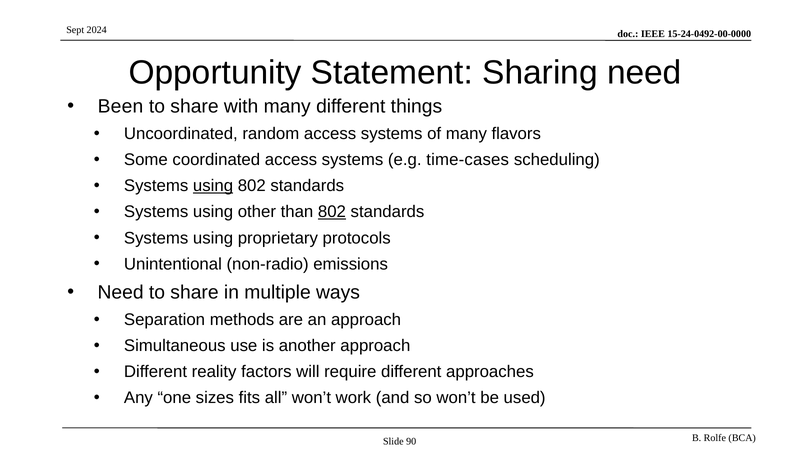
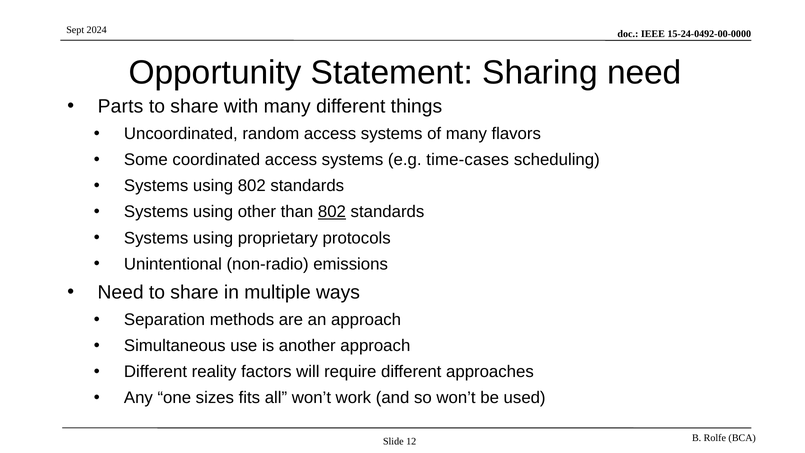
Been: Been -> Parts
using at (213, 186) underline: present -> none
90: 90 -> 12
